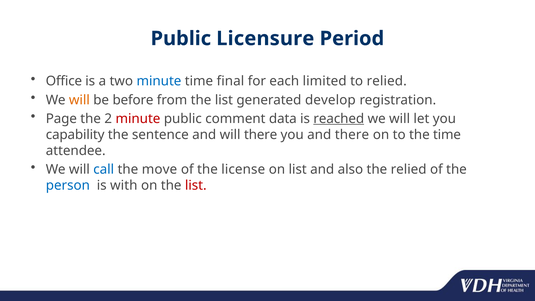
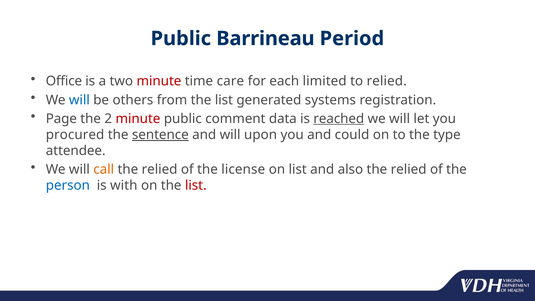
Licensure: Licensure -> Barrineau
minute at (159, 81) colour: blue -> red
final: final -> care
will at (79, 100) colour: orange -> blue
before: before -> others
develop: develop -> systems
capability: capability -> procured
sentence underline: none -> present
will there: there -> upon
and there: there -> could
the time: time -> type
call colour: blue -> orange
move at (160, 169): move -> relied
